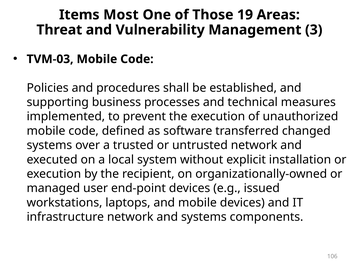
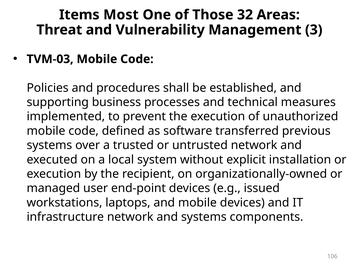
19: 19 -> 32
changed: changed -> previous
